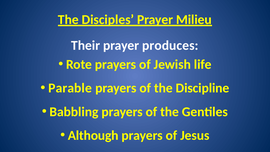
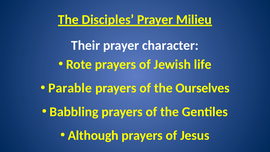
produces: produces -> character
Discipline: Discipline -> Ourselves
